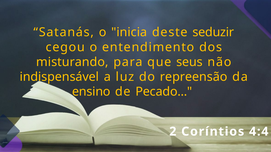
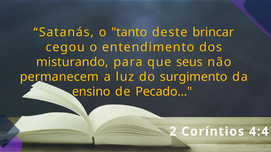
inicia: inicia -> tanto
seduzir: seduzir -> brincar
indispensável: indispensável -> permanecem
repreensão: repreensão -> surgimento
